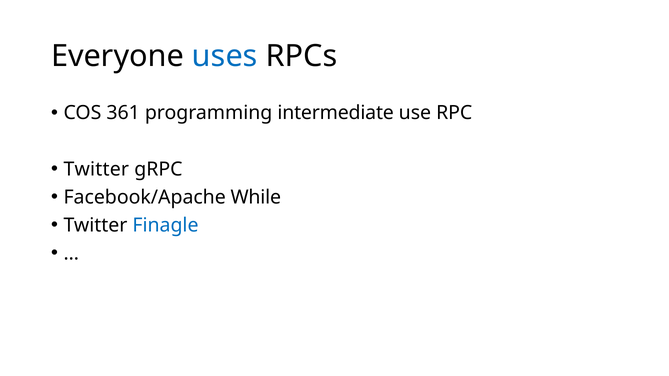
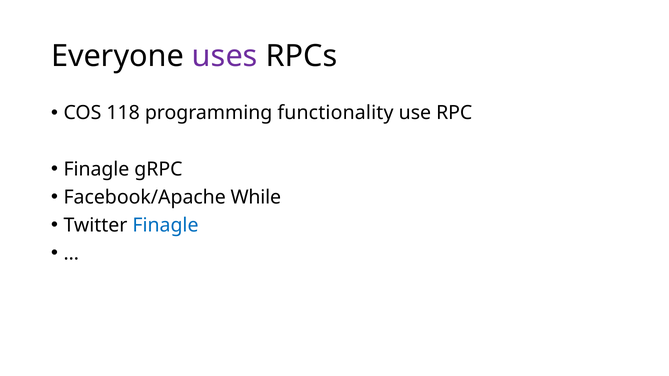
uses colour: blue -> purple
361: 361 -> 118
intermediate: intermediate -> functionality
Twitter at (96, 169): Twitter -> Finagle
